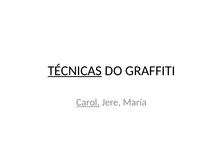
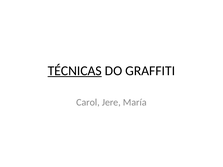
Carol underline: present -> none
